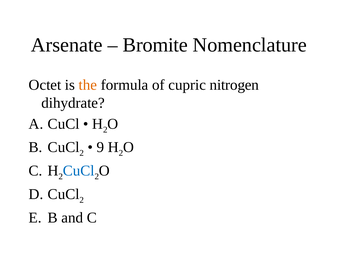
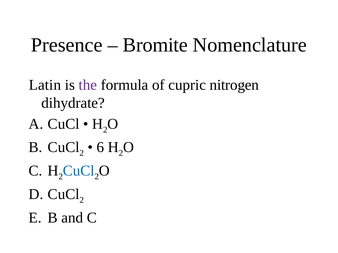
Arsenate: Arsenate -> Presence
Octet: Octet -> Latin
the colour: orange -> purple
9: 9 -> 6
